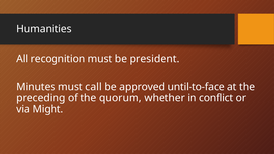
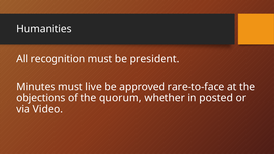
call: call -> live
until-to-face: until-to-face -> rare-to-face
preceding: preceding -> objections
conflict: conflict -> posted
Might: Might -> Video
